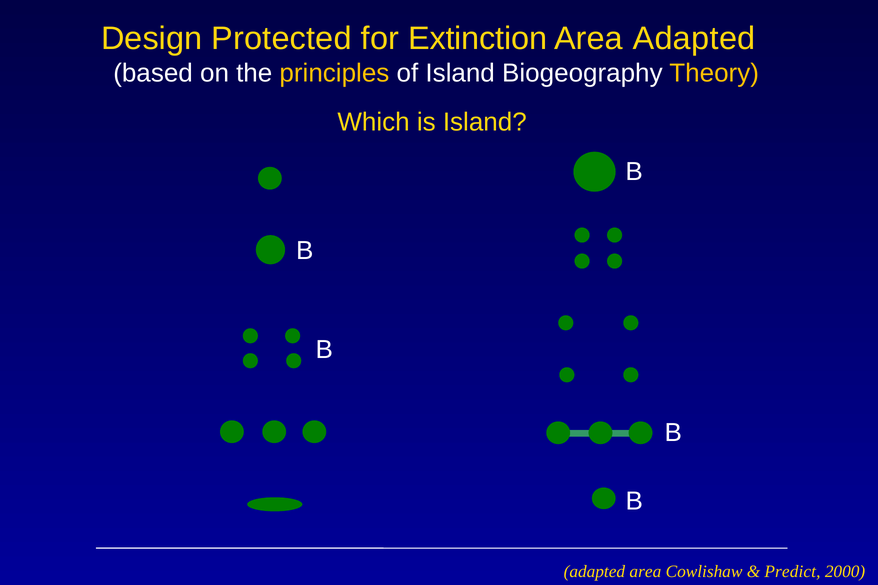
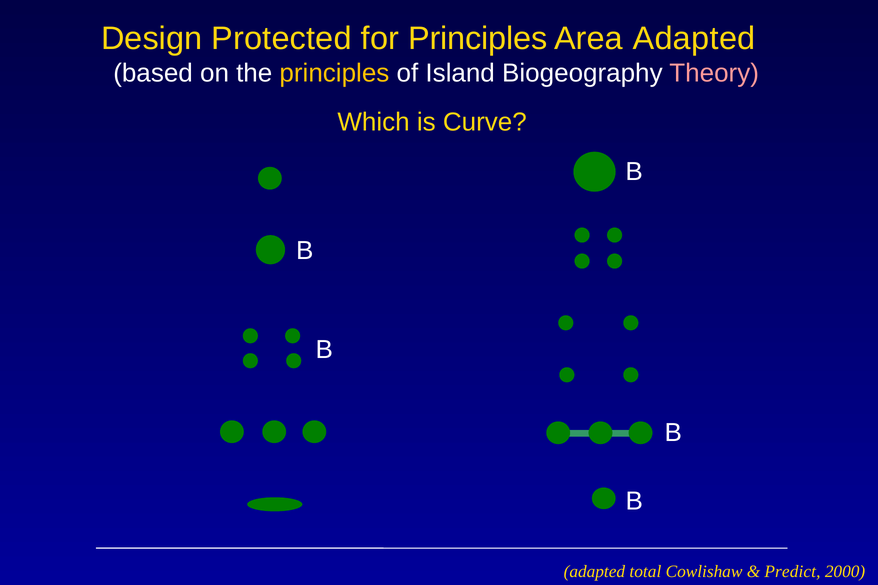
for Extinction: Extinction -> Principles
Theory colour: yellow -> pink
is Island: Island -> Curve
adapted area: area -> total
